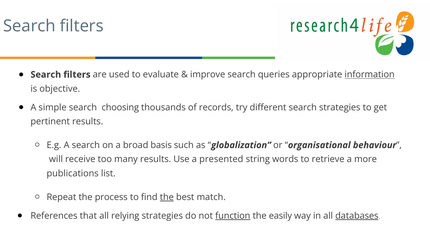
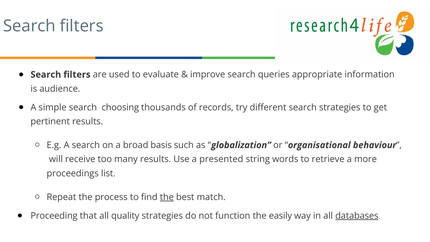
information underline: present -> none
objective: objective -> audience
publications: publications -> proceedings
References: References -> Proceeding
relying: relying -> quality
function underline: present -> none
